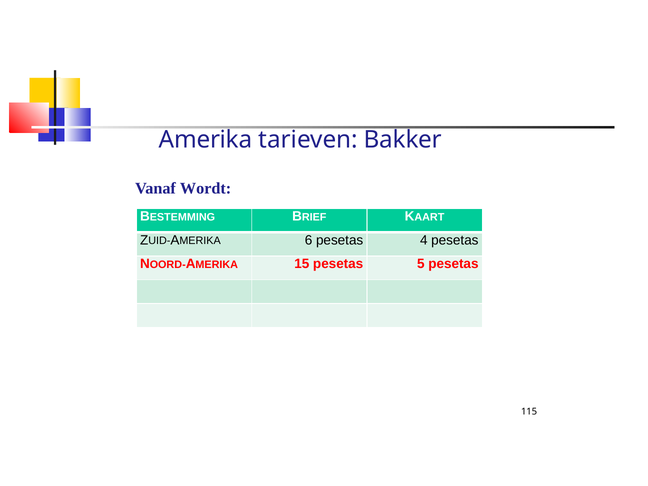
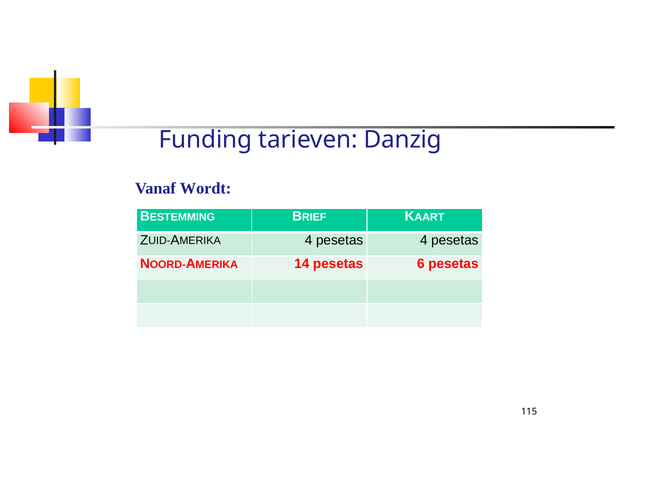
Amerika: Amerika -> Funding
Bakker: Bakker -> Danzig
6 at (309, 240): 6 -> 4
15: 15 -> 14
5: 5 -> 6
